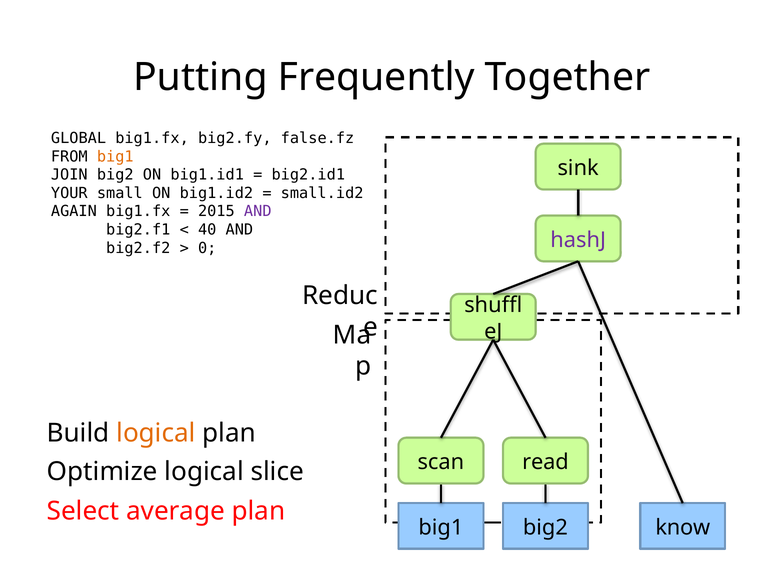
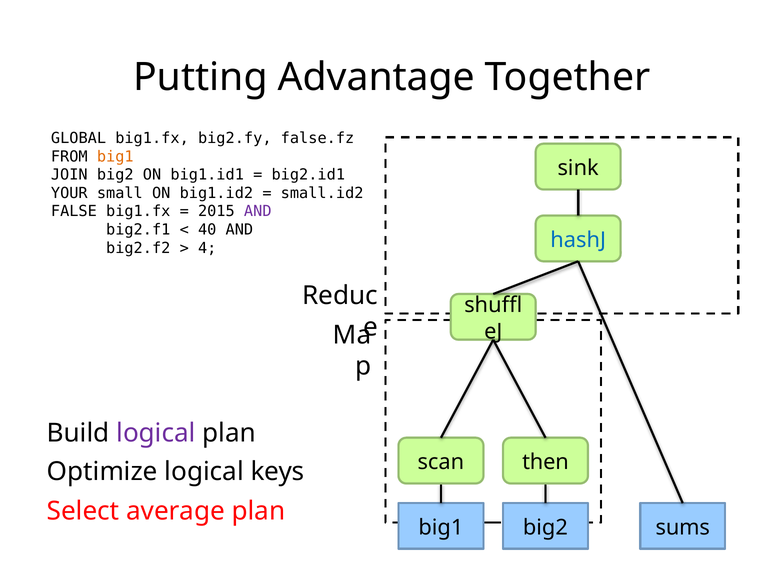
Frequently: Frequently -> Advantage
AGAIN: AGAIN -> FALSE
hashJ colour: purple -> blue
0: 0 -> 4
logical at (156, 433) colour: orange -> purple
read: read -> then
slice: slice -> keys
know: know -> sums
